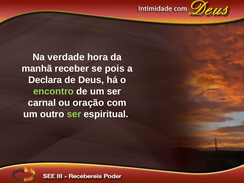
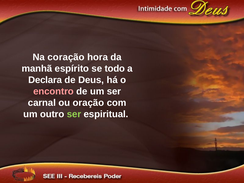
verdade: verdade -> coração
receber: receber -> espírito
pois: pois -> todo
encontro colour: light green -> pink
